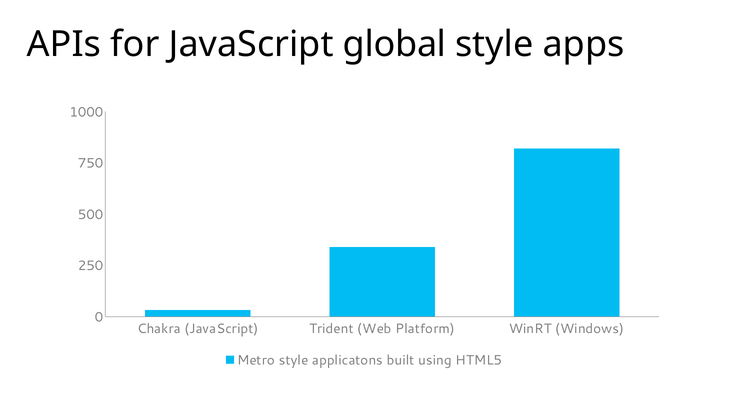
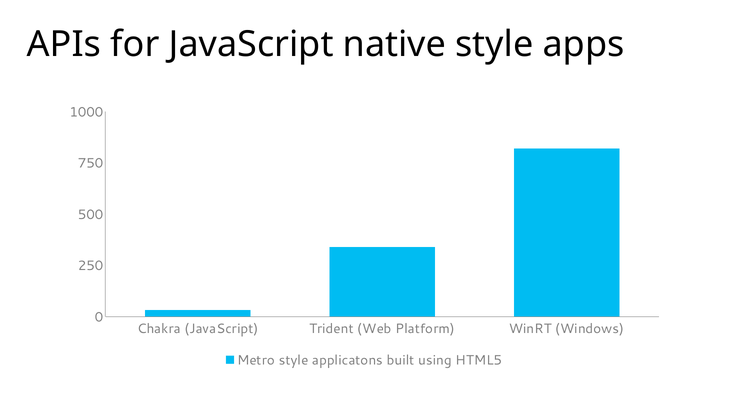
global: global -> native
